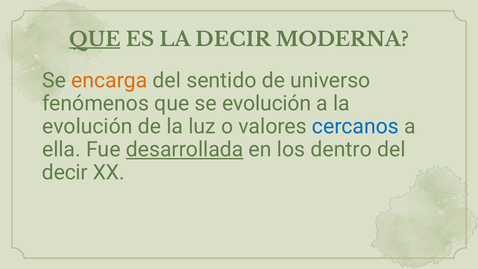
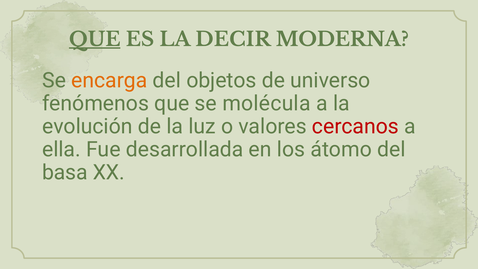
sentido: sentido -> objetos
se evolución: evolución -> molécula
cercanos colour: blue -> red
desarrollada underline: present -> none
dentro: dentro -> átomo
decir at (65, 172): decir -> basa
